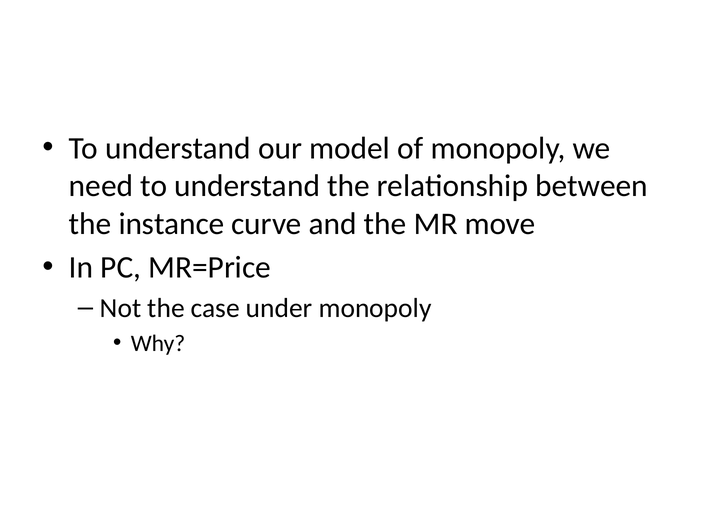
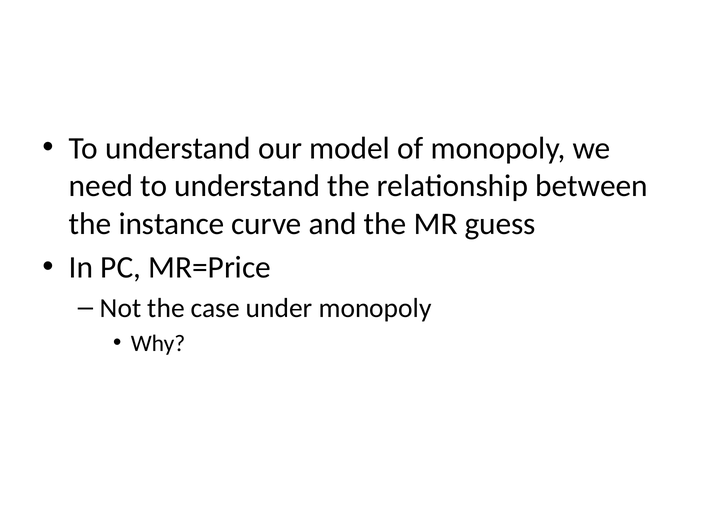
move: move -> guess
